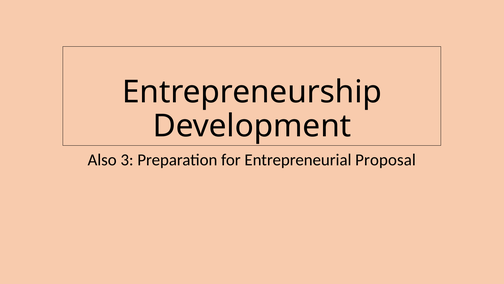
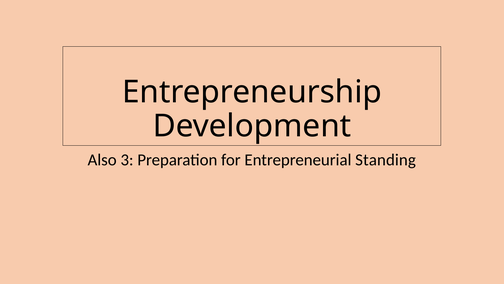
Proposal: Proposal -> Standing
